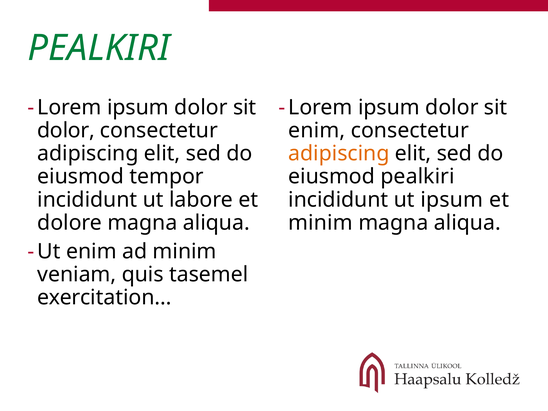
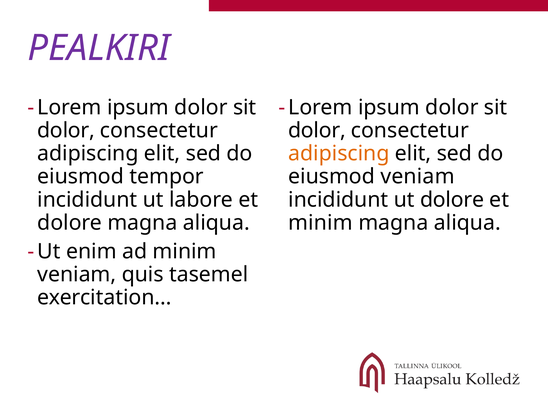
PEALKIRI at (99, 48) colour: green -> purple
enim at (317, 131): enim -> dolor
eiusmod pealkiri: pealkiri -> veniam
ut ipsum: ipsum -> dolore
